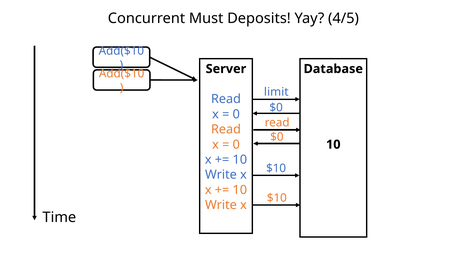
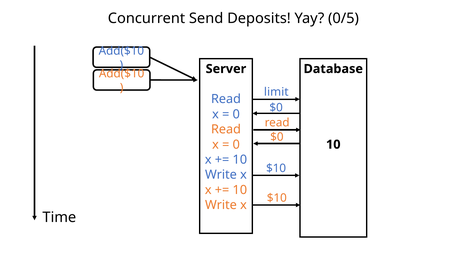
Must: Must -> Send
4/5: 4/5 -> 0/5
